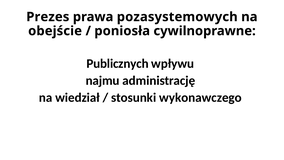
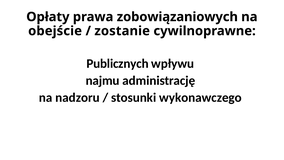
Prezes: Prezes -> Opłaty
pozasystemowych: pozasystemowych -> zobowiązaniowych
poniosła: poniosła -> zostanie
wiedział: wiedział -> nadzoru
